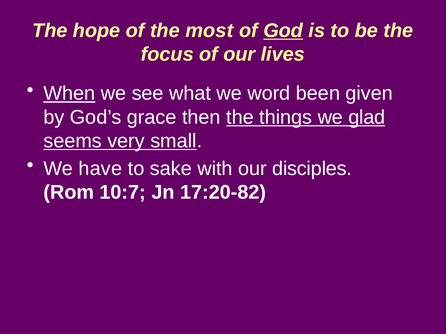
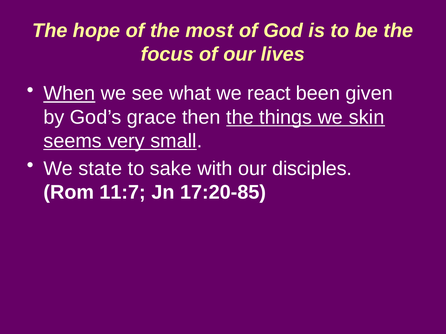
God underline: present -> none
word: word -> react
glad: glad -> skin
have: have -> state
10:7: 10:7 -> 11:7
17:20-82: 17:20-82 -> 17:20-85
